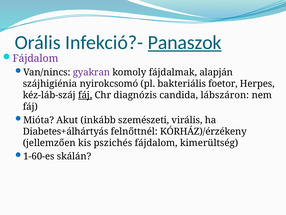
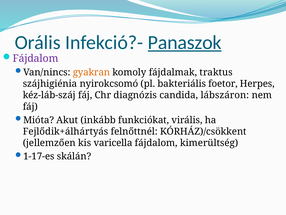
gyakran colour: purple -> orange
alapján: alapján -> traktus
fáj at (85, 95) underline: present -> none
szemészeti: szemészeti -> funkciókat
Diabetes+álhártyás: Diabetes+álhártyás -> Fejlődik+álhártyás
KÓRHÁZ)/érzékeny: KÓRHÁZ)/érzékeny -> KÓRHÁZ)/csökkent
pszichés: pszichés -> varicella
1-60-es: 1-60-es -> 1-17-es
